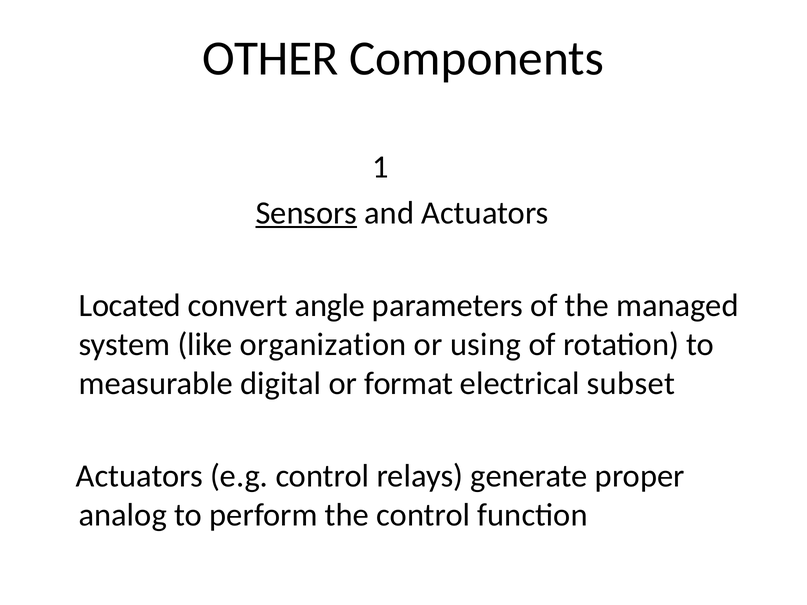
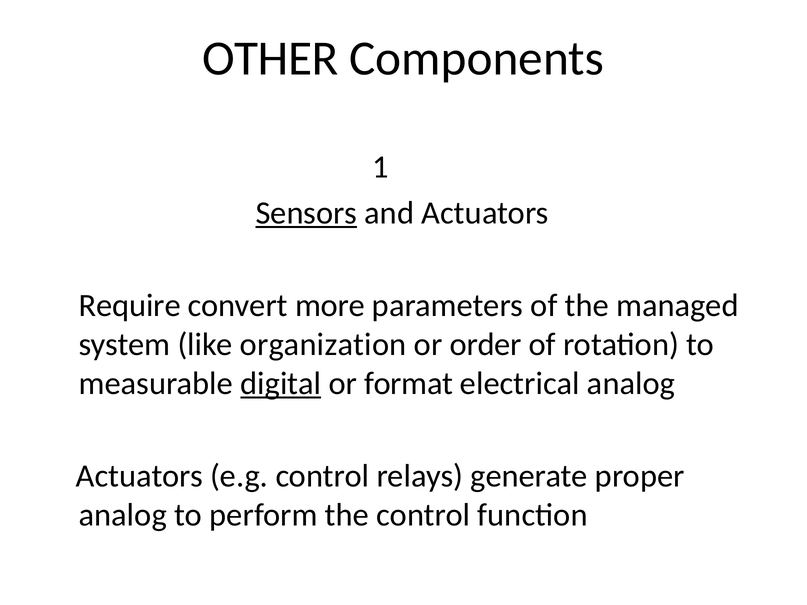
Located: Located -> Require
angle: angle -> more
using: using -> order
digital underline: none -> present
electrical subset: subset -> analog
